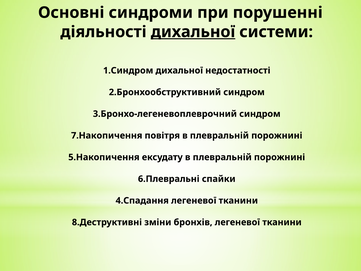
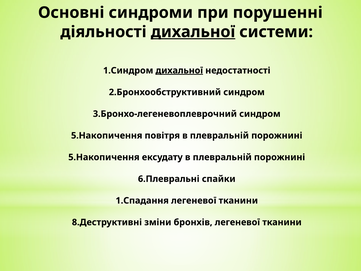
дихальної at (179, 70) underline: none -> present
7.Накопичення at (107, 135): 7.Накопичення -> 5.Накопичення
4.Спадання: 4.Спадання -> 1.Спадання
